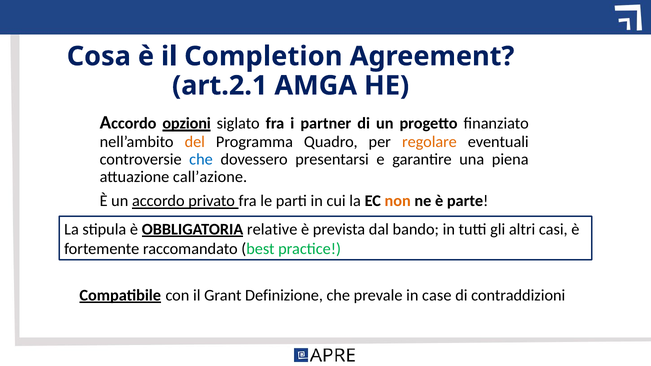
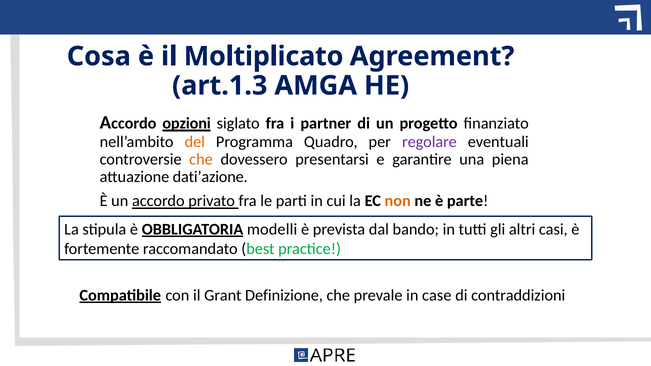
Completion: Completion -> Moltiplicato
art.2.1: art.2.1 -> art.1.3
regolare colour: orange -> purple
che at (201, 159) colour: blue -> orange
call’azione: call’azione -> dati’azione
relative: relative -> modelli
